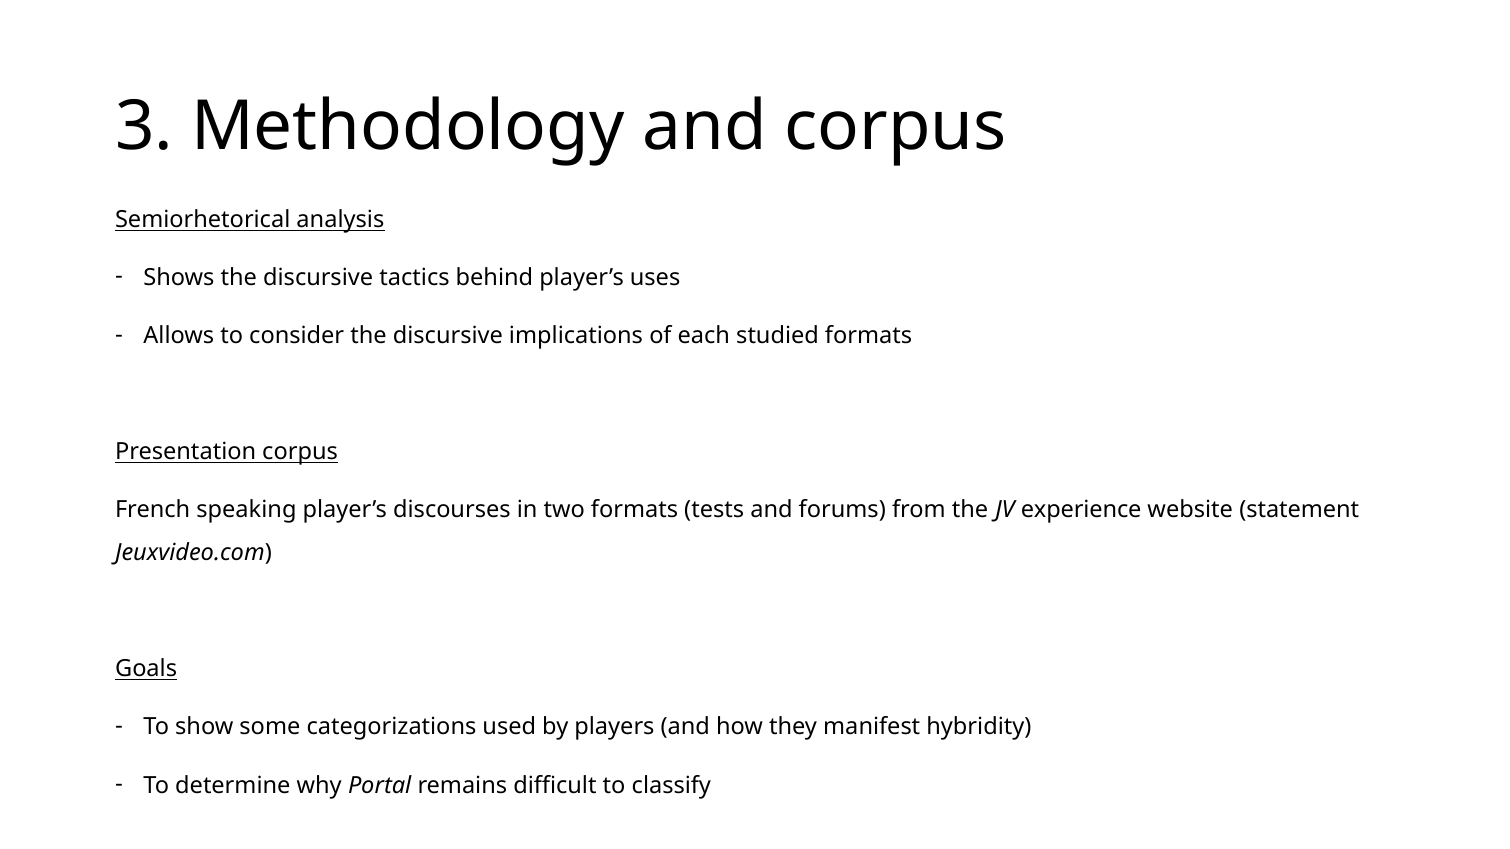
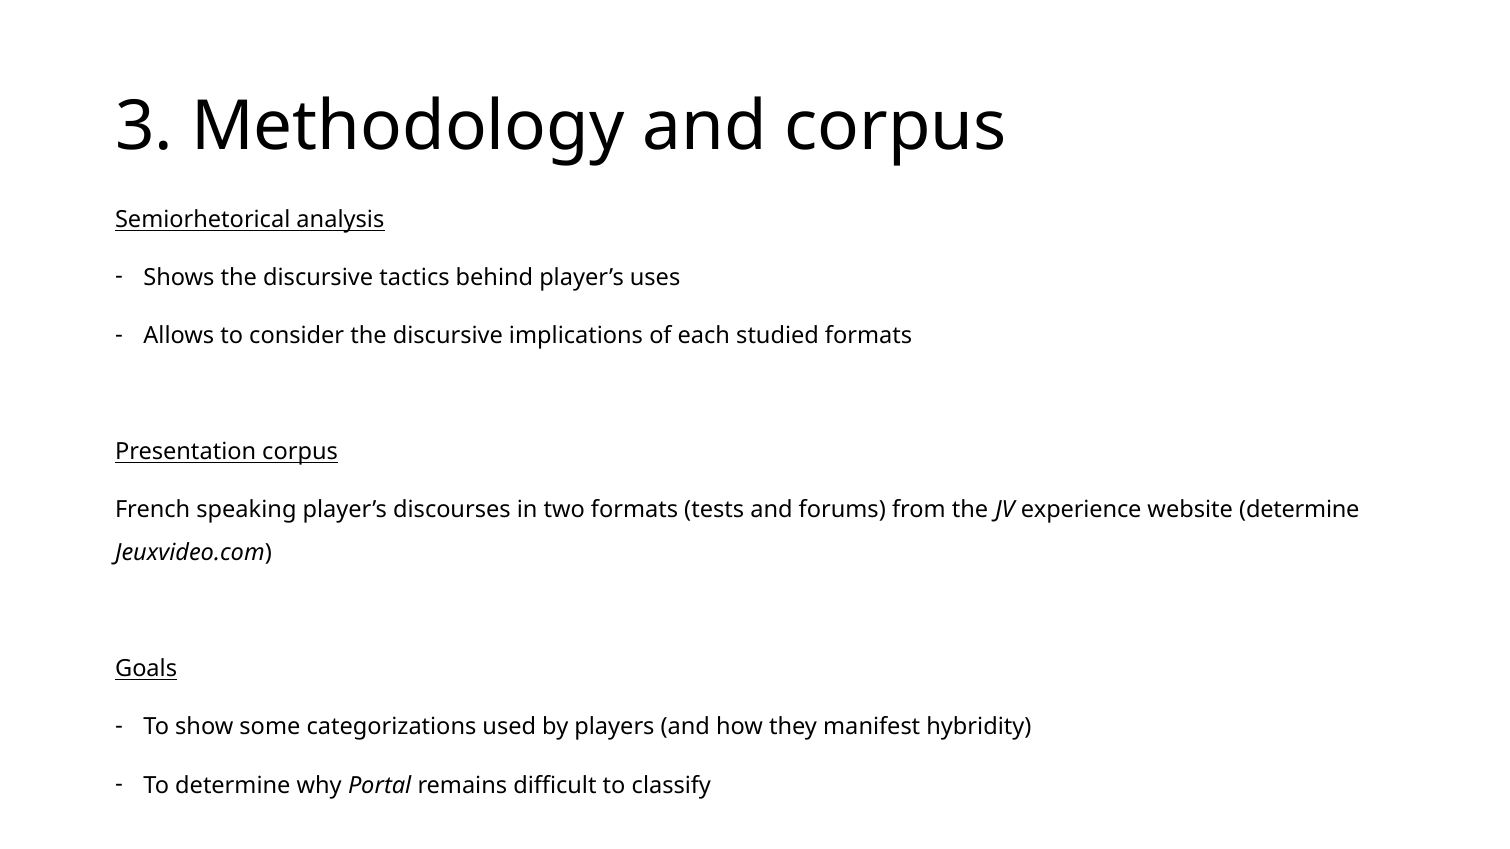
website statement: statement -> determine
